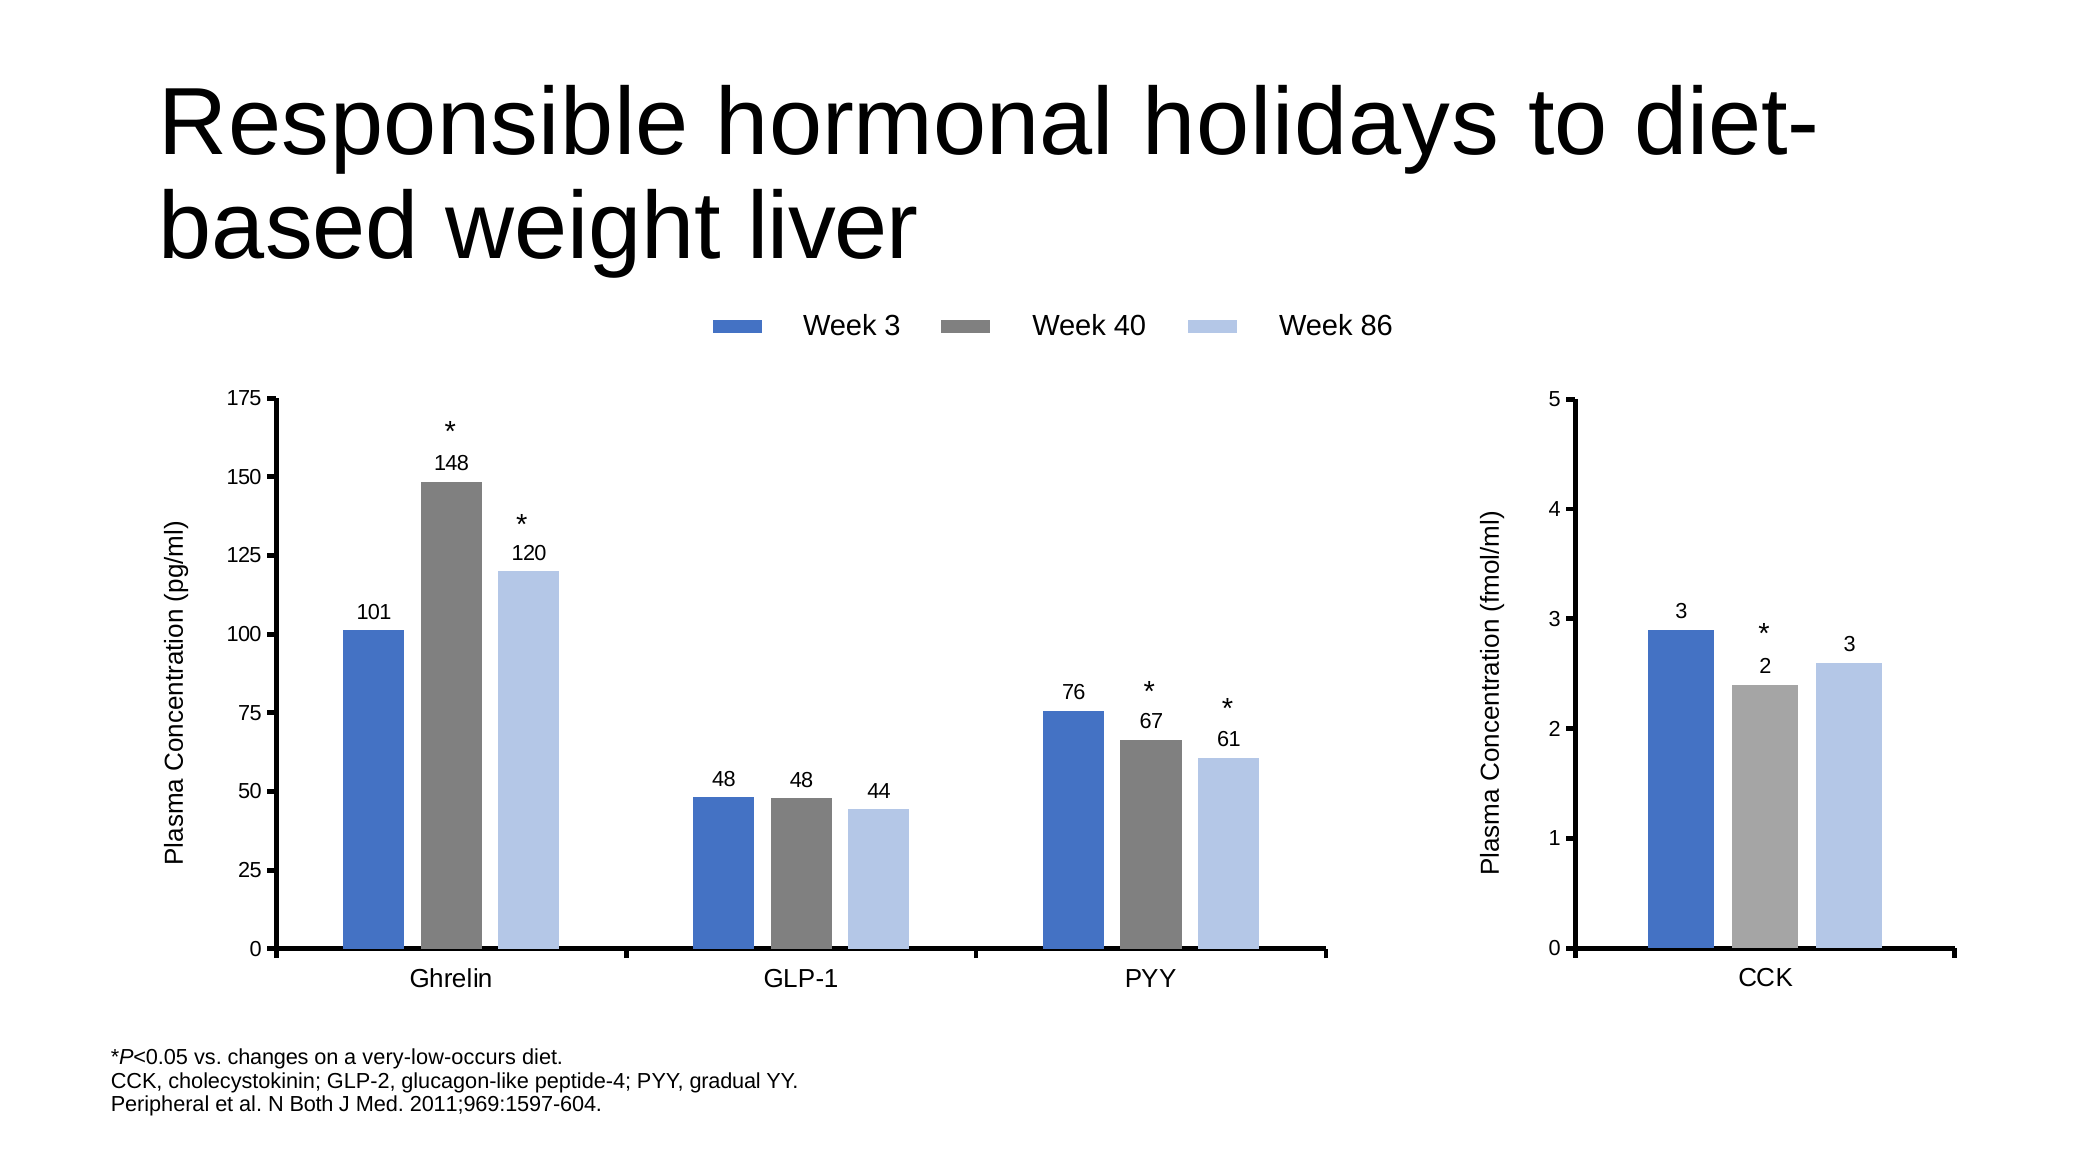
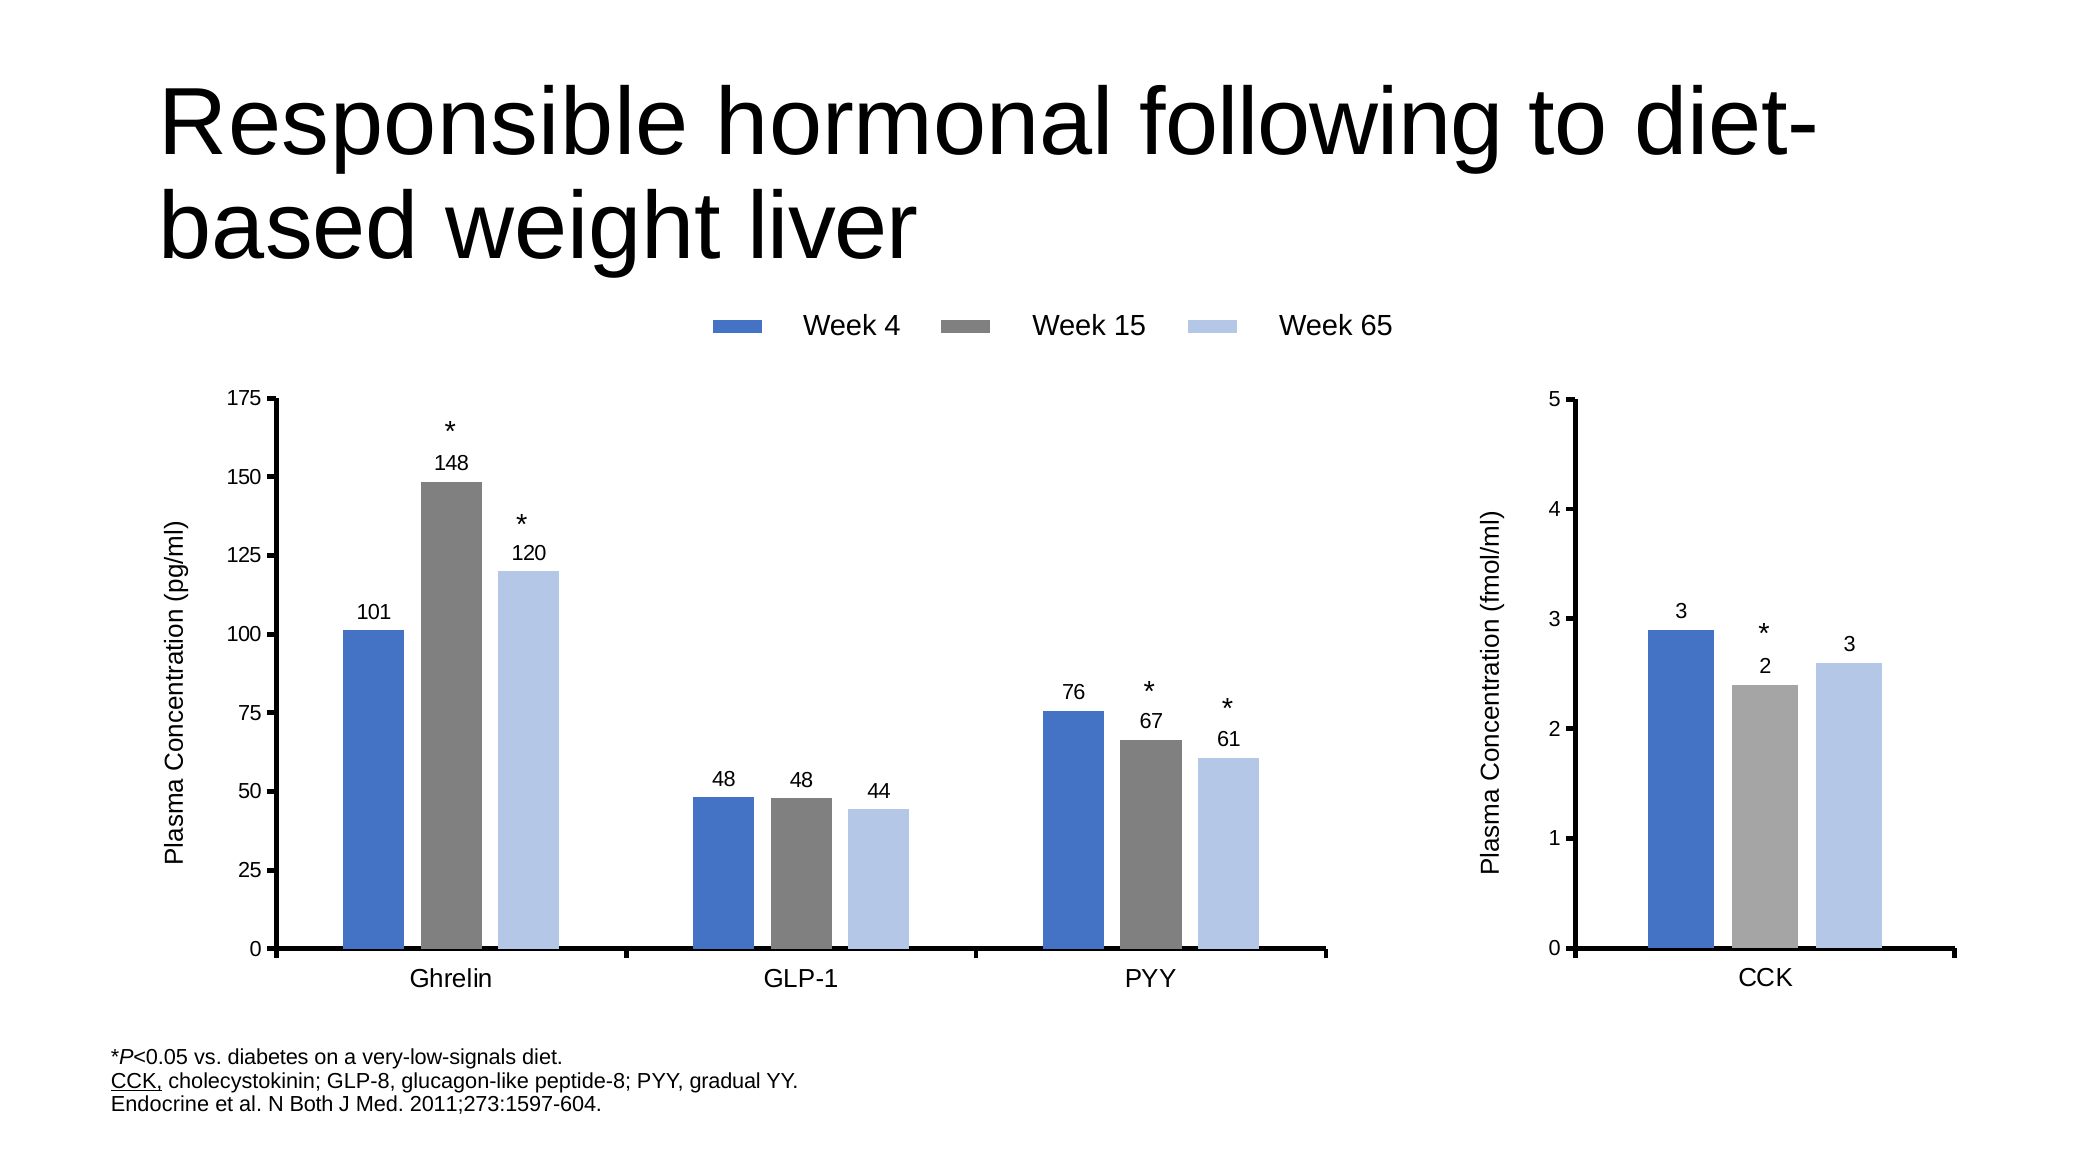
holidays: holidays -> following
Week 3: 3 -> 4
40: 40 -> 15
86: 86 -> 65
changes: changes -> diabetes
very-low-occurs: very-low-occurs -> very-low-signals
CCK at (137, 1081) underline: none -> present
GLP-2: GLP-2 -> GLP-8
peptide-4: peptide-4 -> peptide-8
Peripheral: Peripheral -> Endocrine
2011;969:1597-604: 2011;969:1597-604 -> 2011;273:1597-604
